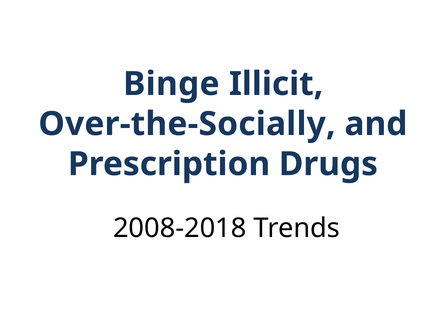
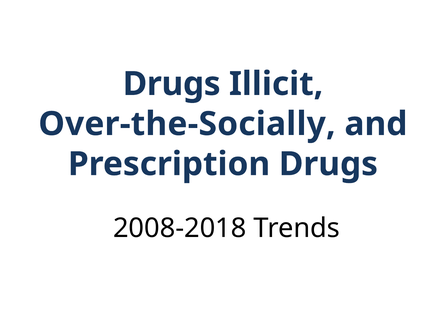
Binge at (171, 84): Binge -> Drugs
